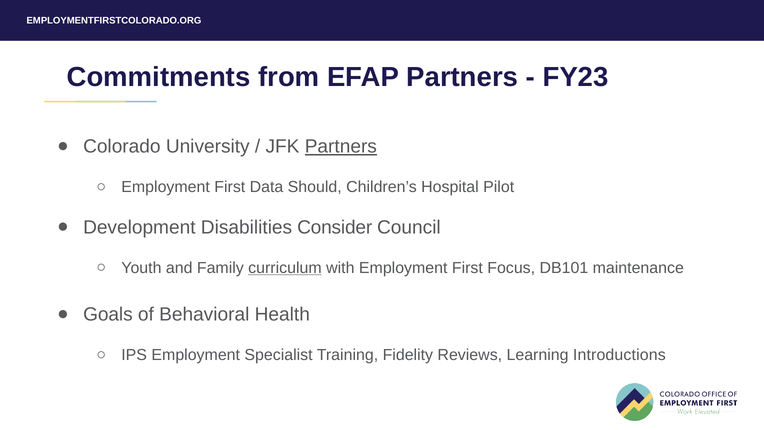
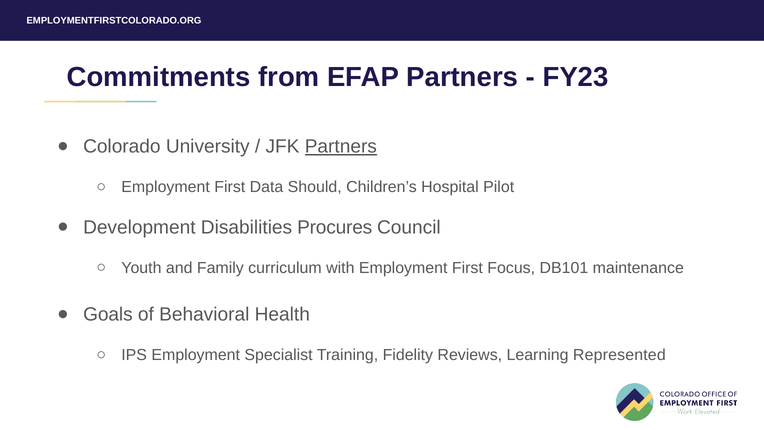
Consider: Consider -> Procures
curriculum underline: present -> none
Introductions: Introductions -> Represented
